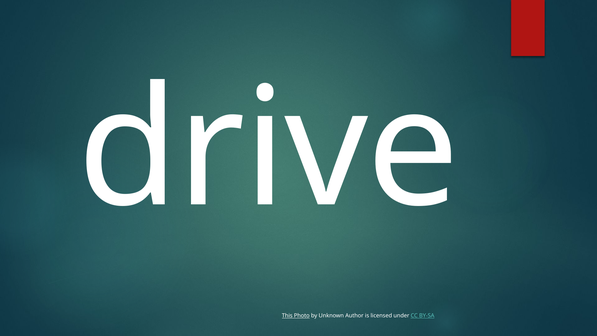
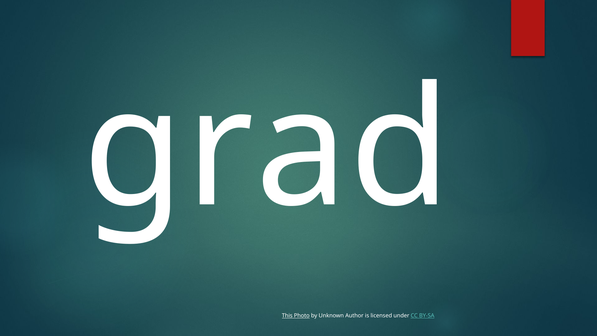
drive: drive -> grad
